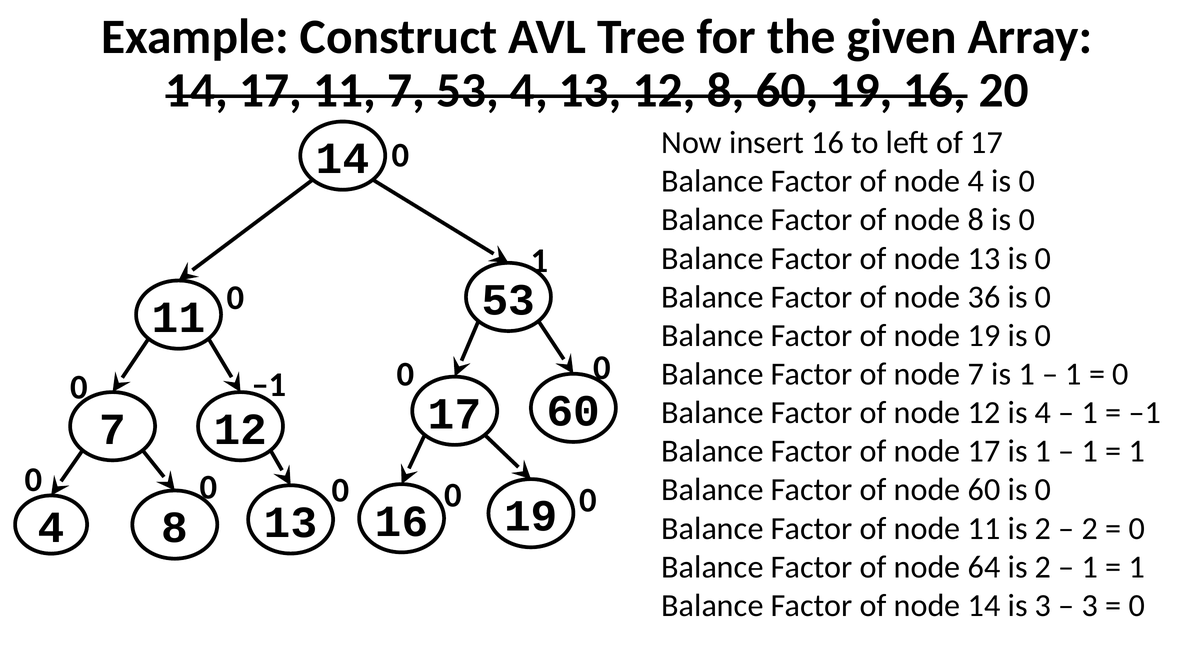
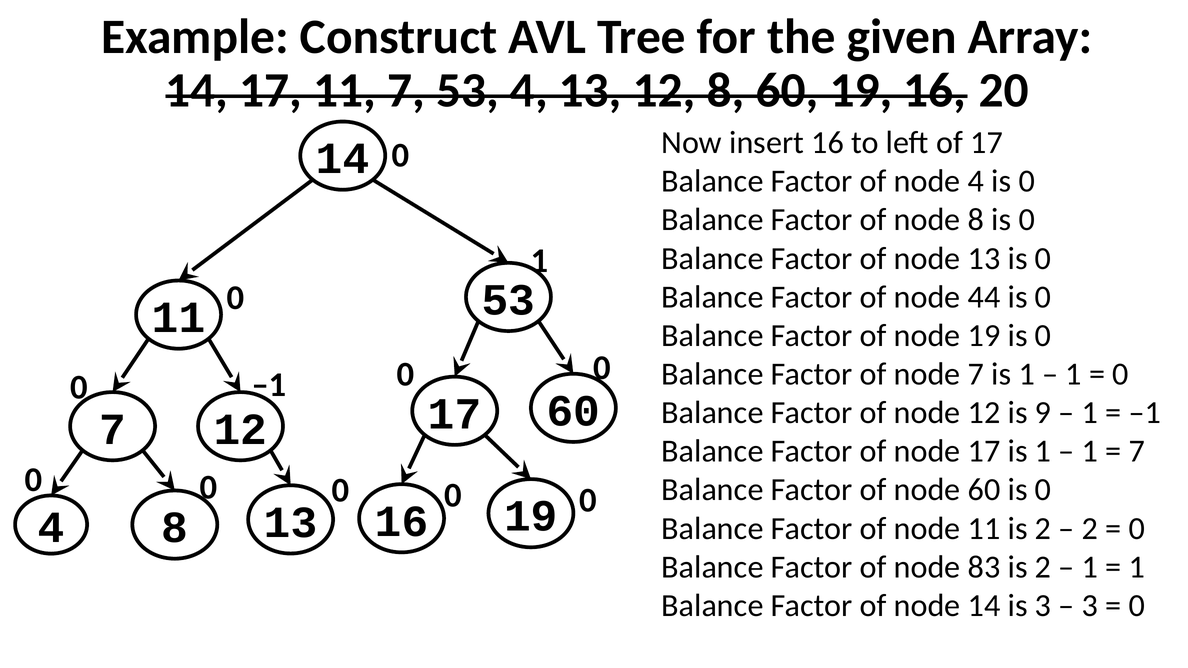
36: 36 -> 44
is 4: 4 -> 9
1 at (1137, 451): 1 -> 7
64: 64 -> 83
